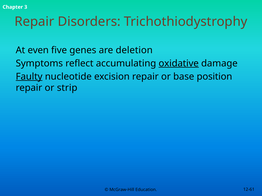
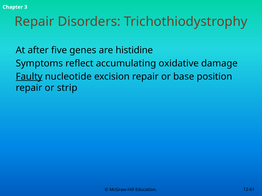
even: even -> after
deletion: deletion -> histidine
oxidative underline: present -> none
